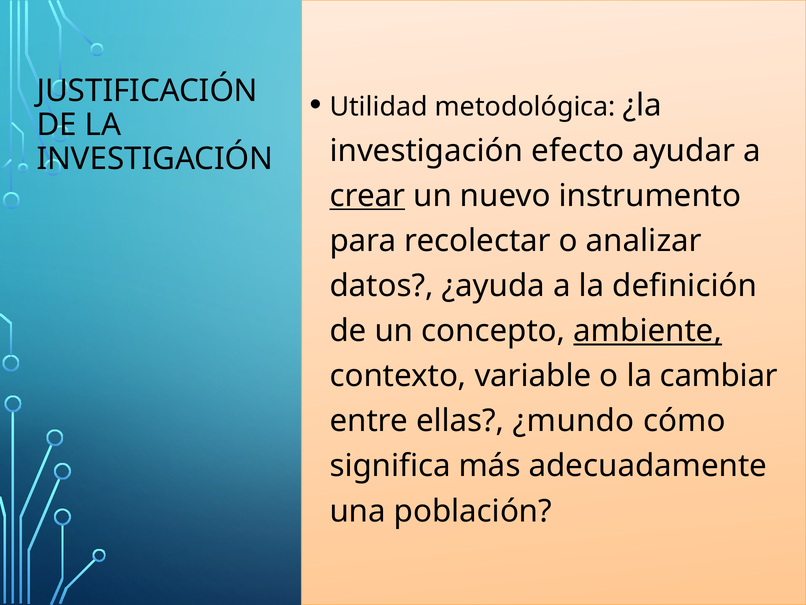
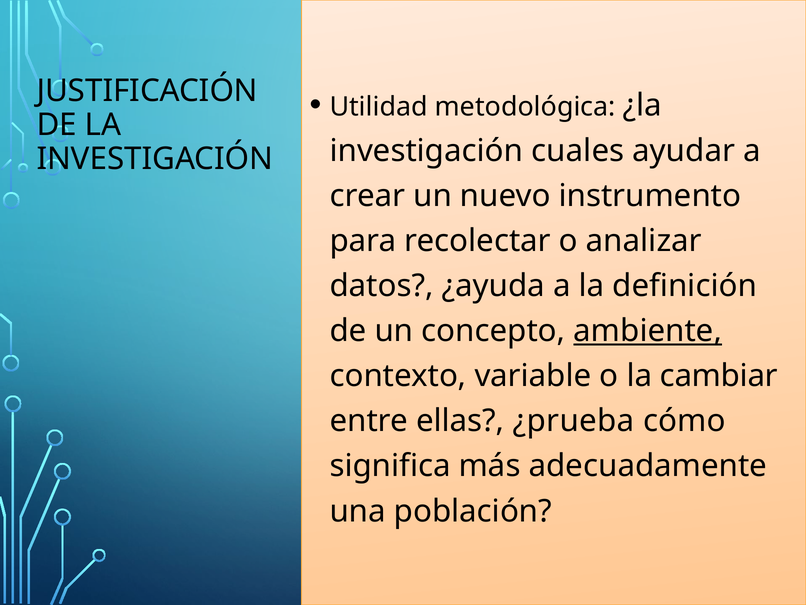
efecto: efecto -> cuales
crear underline: present -> none
¿mundo: ¿mundo -> ¿prueba
